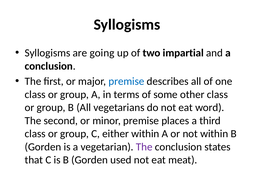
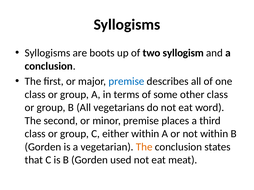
going: going -> boots
impartial: impartial -> syllogism
The at (144, 147) colour: purple -> orange
